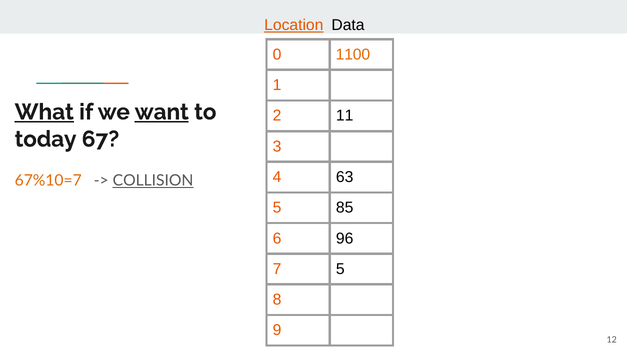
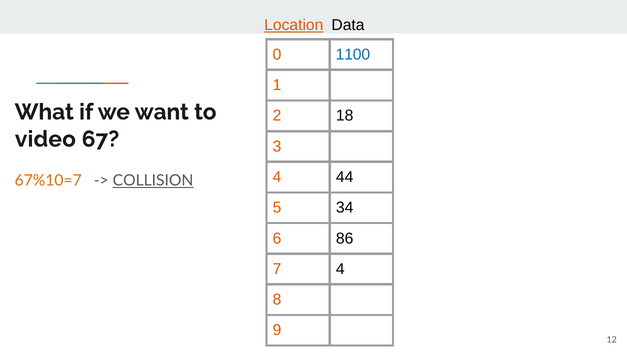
1100 colour: orange -> blue
What underline: present -> none
want underline: present -> none
11: 11 -> 18
today: today -> video
63: 63 -> 44
85: 85 -> 34
96: 96 -> 86
7 5: 5 -> 4
